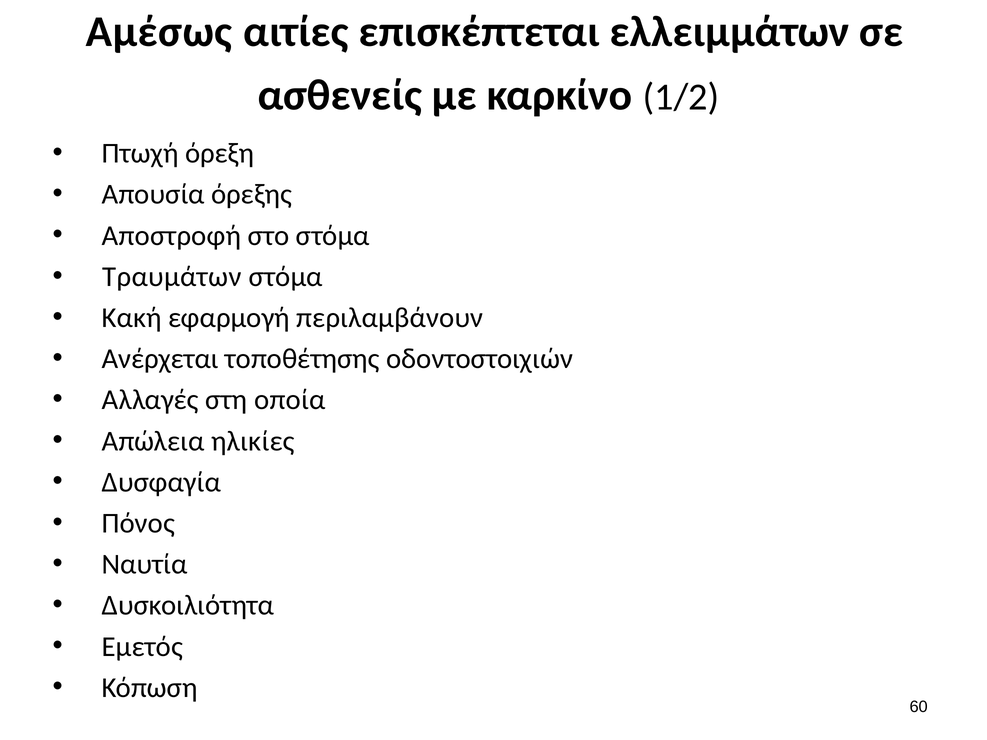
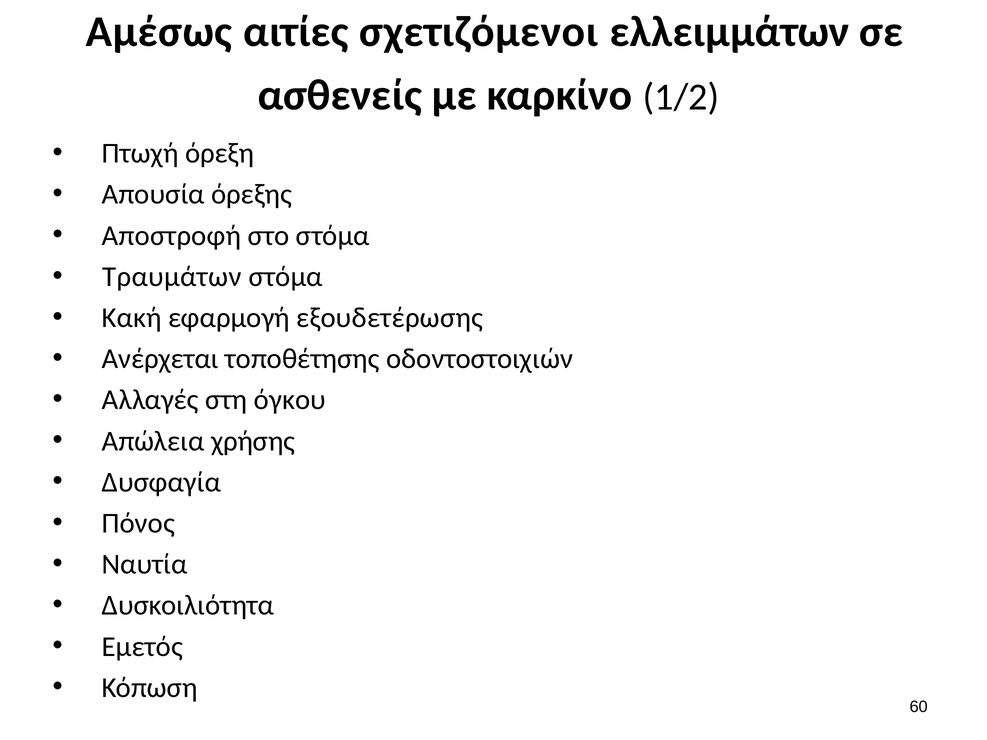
επισκέπτεται: επισκέπτεται -> σχετιζόμενοι
περιλαμβάνουν: περιλαμβάνουν -> εξουδετέρωσης
οποία: οποία -> όγκου
ηλικίες: ηλικίες -> χρήσης
